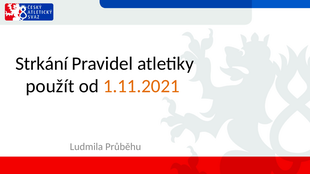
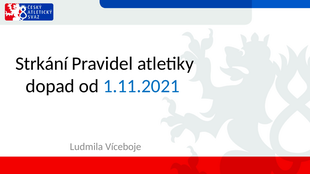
použít: použít -> dopad
1.11.2021 colour: orange -> blue
Průběhu: Průběhu -> Víceboje
